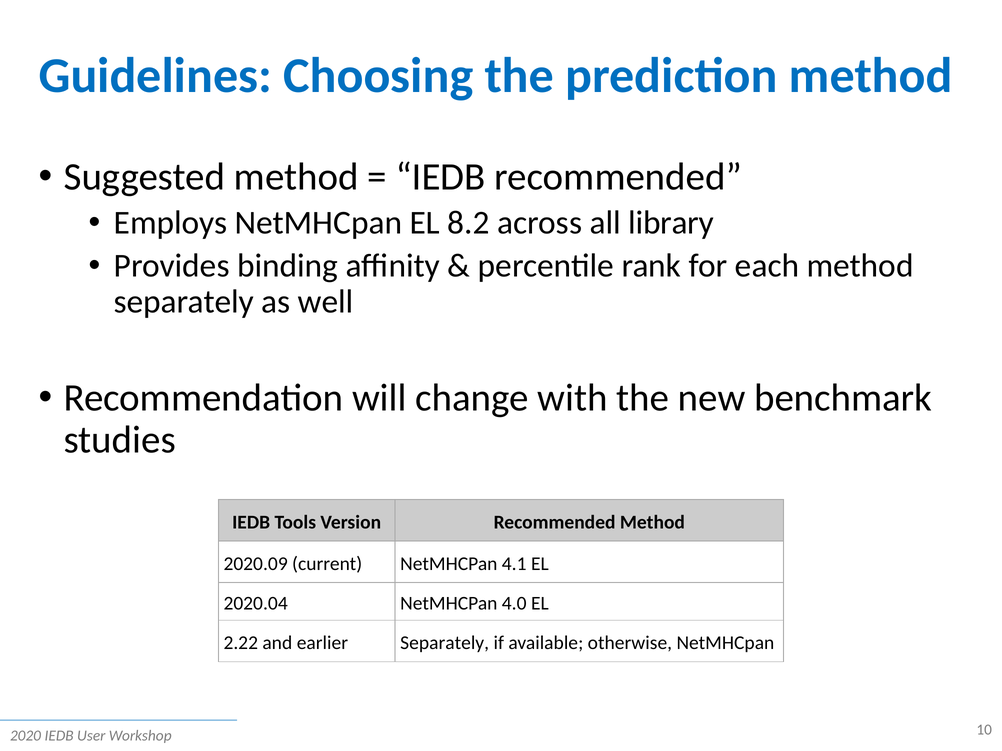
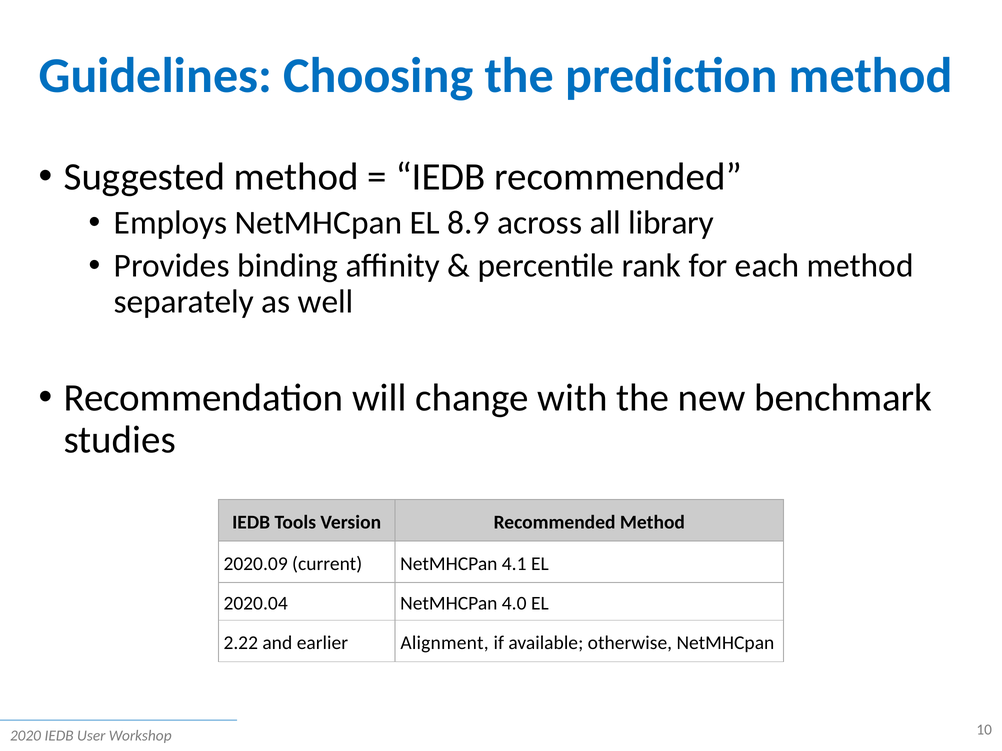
8.2: 8.2 -> 8.9
earlier Separately: Separately -> Alignment
